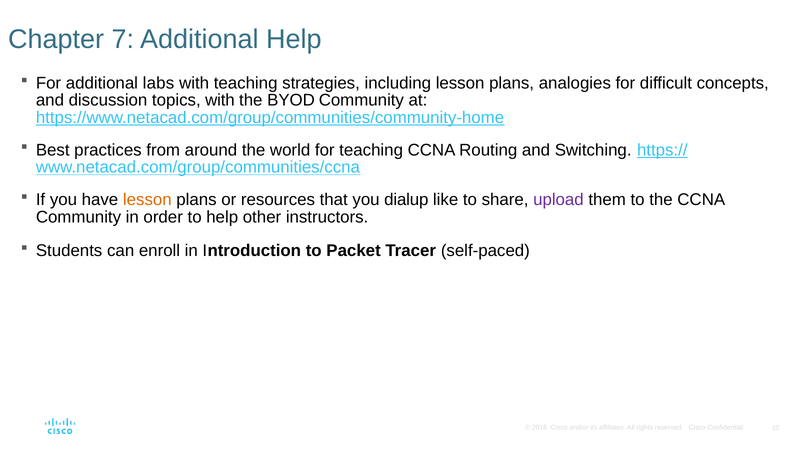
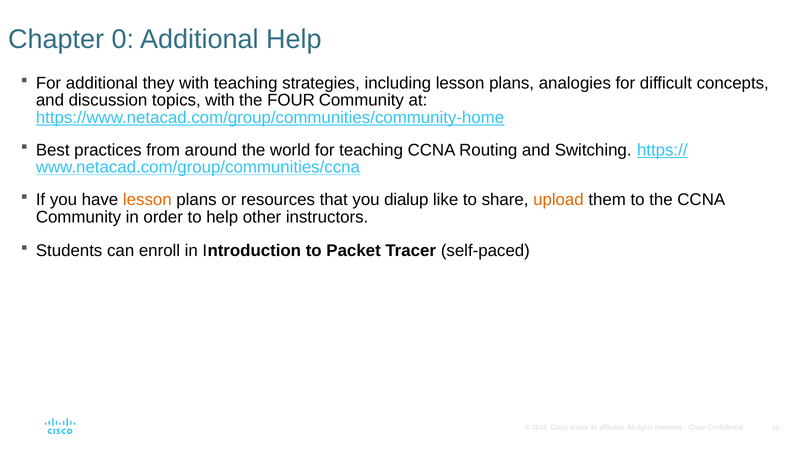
7: 7 -> 0
labs: labs -> they
BYOD: BYOD -> FOUR
upload colour: purple -> orange
